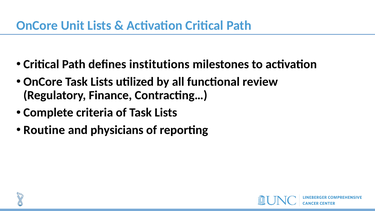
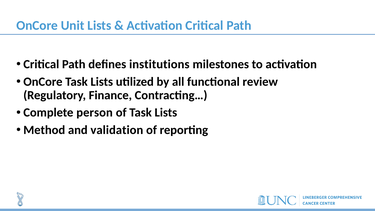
criteria: criteria -> person
Routine: Routine -> Method
physicians: physicians -> validation
